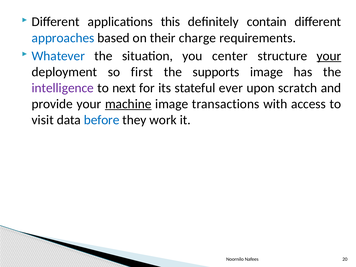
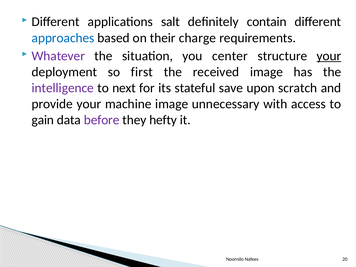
this: this -> salt
Whatever colour: blue -> purple
supports: supports -> received
ever: ever -> save
machine underline: present -> none
transactions: transactions -> unnecessary
visit: visit -> gain
before colour: blue -> purple
work: work -> hefty
